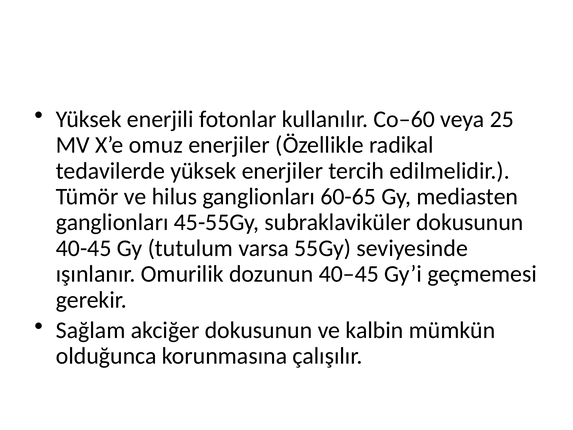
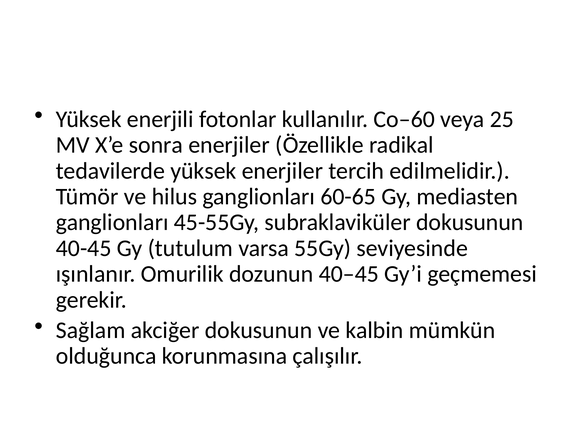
omuz: omuz -> sonra
